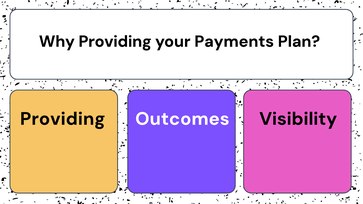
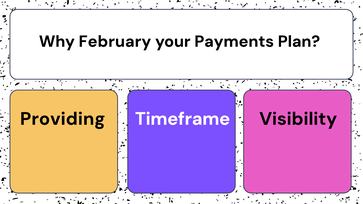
Why Providing: Providing -> February
Outcomes: Outcomes -> Timeframe
